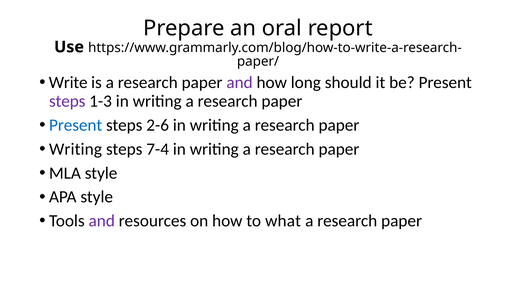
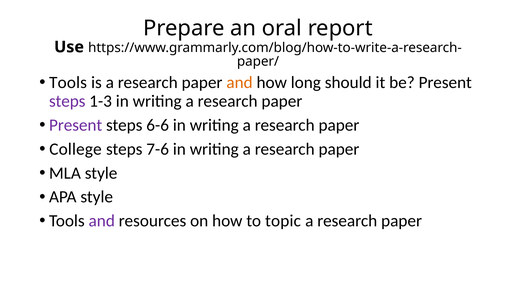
Write at (68, 83): Write -> Tools
and at (240, 83) colour: purple -> orange
Present at (76, 125) colour: blue -> purple
2-6: 2-6 -> 6-6
Writing at (76, 149): Writing -> College
7-4: 7-4 -> 7-6
what: what -> topic
